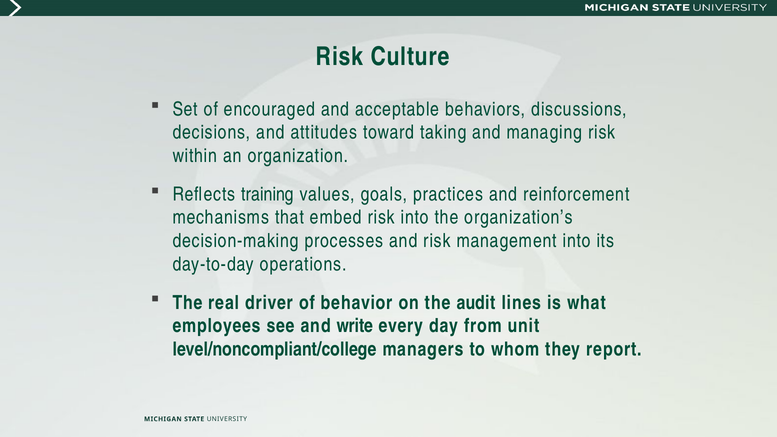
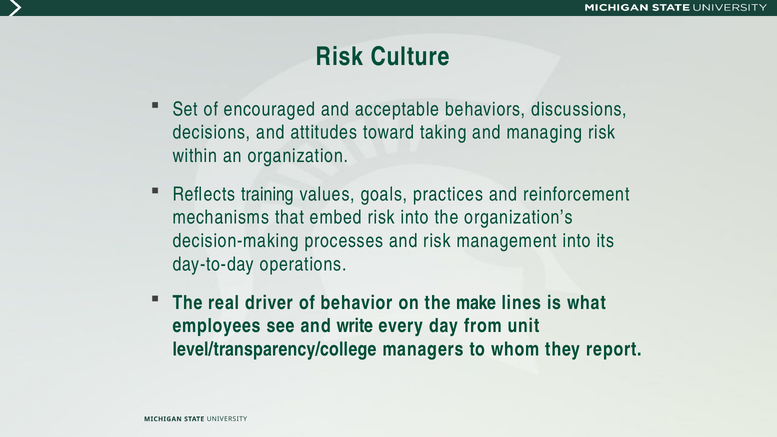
audit: audit -> make
level/noncompliant/college: level/noncompliant/college -> level/transparency/college
